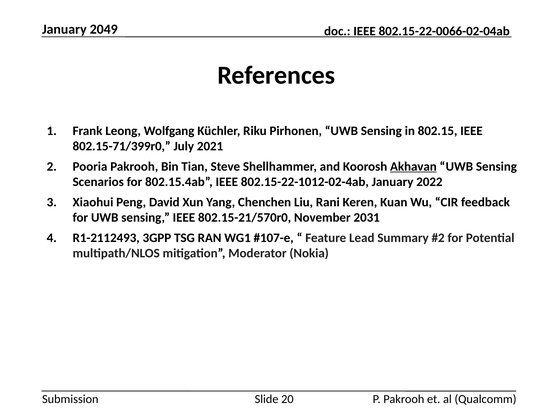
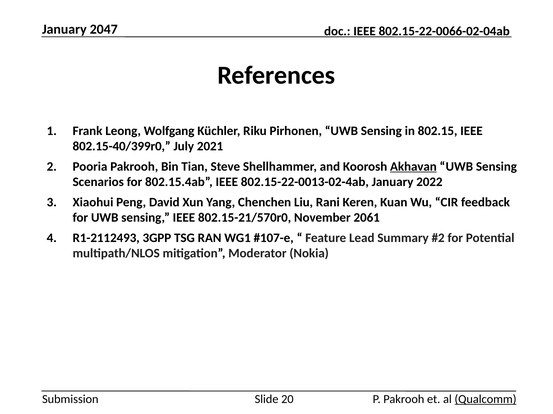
2049: 2049 -> 2047
802.15-71/399r0: 802.15-71/399r0 -> 802.15-40/399r0
802.15-22-1012-02-4ab: 802.15-22-1012-02-4ab -> 802.15-22-0013-02-4ab
2031: 2031 -> 2061
Qualcomm underline: none -> present
